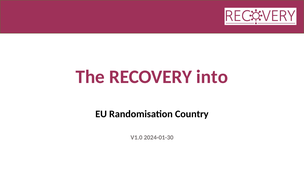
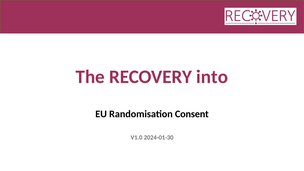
Country: Country -> Consent
